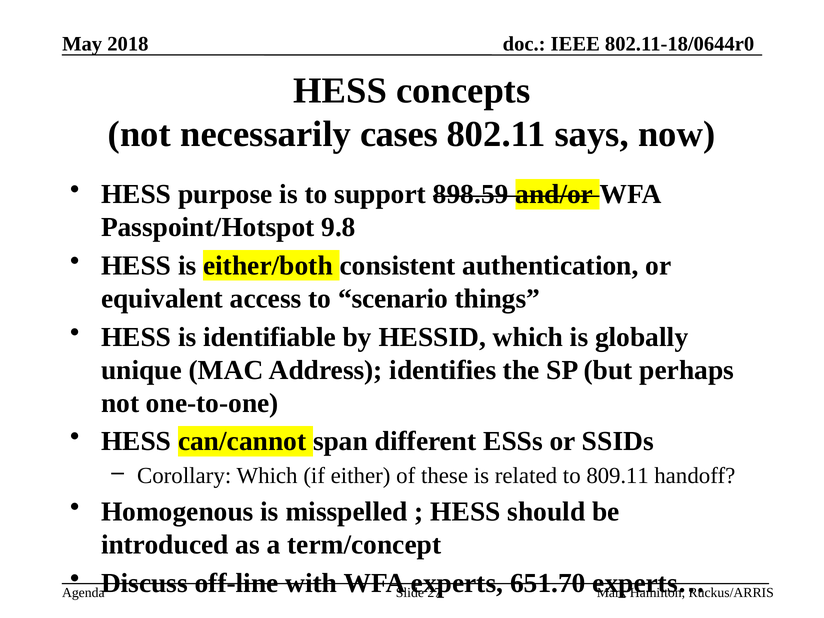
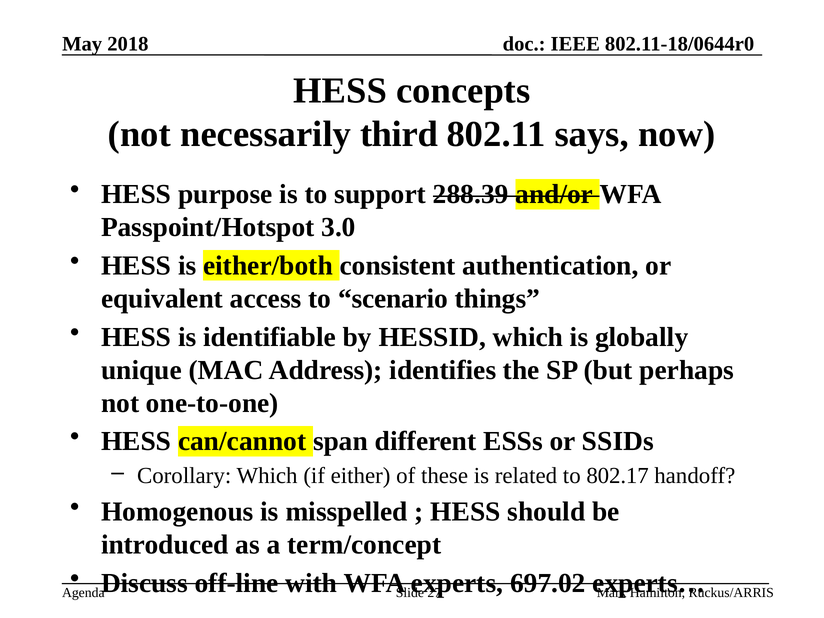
cases: cases -> third
898.59: 898.59 -> 288.39
9.8: 9.8 -> 3.0
809.11: 809.11 -> 802.17
651.70: 651.70 -> 697.02
